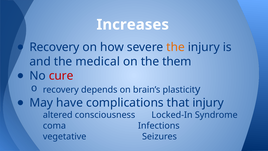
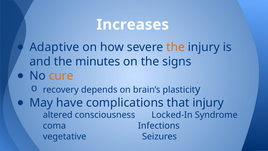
Recovery at (54, 47): Recovery -> Adaptive
medical: medical -> minutes
them: them -> signs
cure colour: red -> orange
